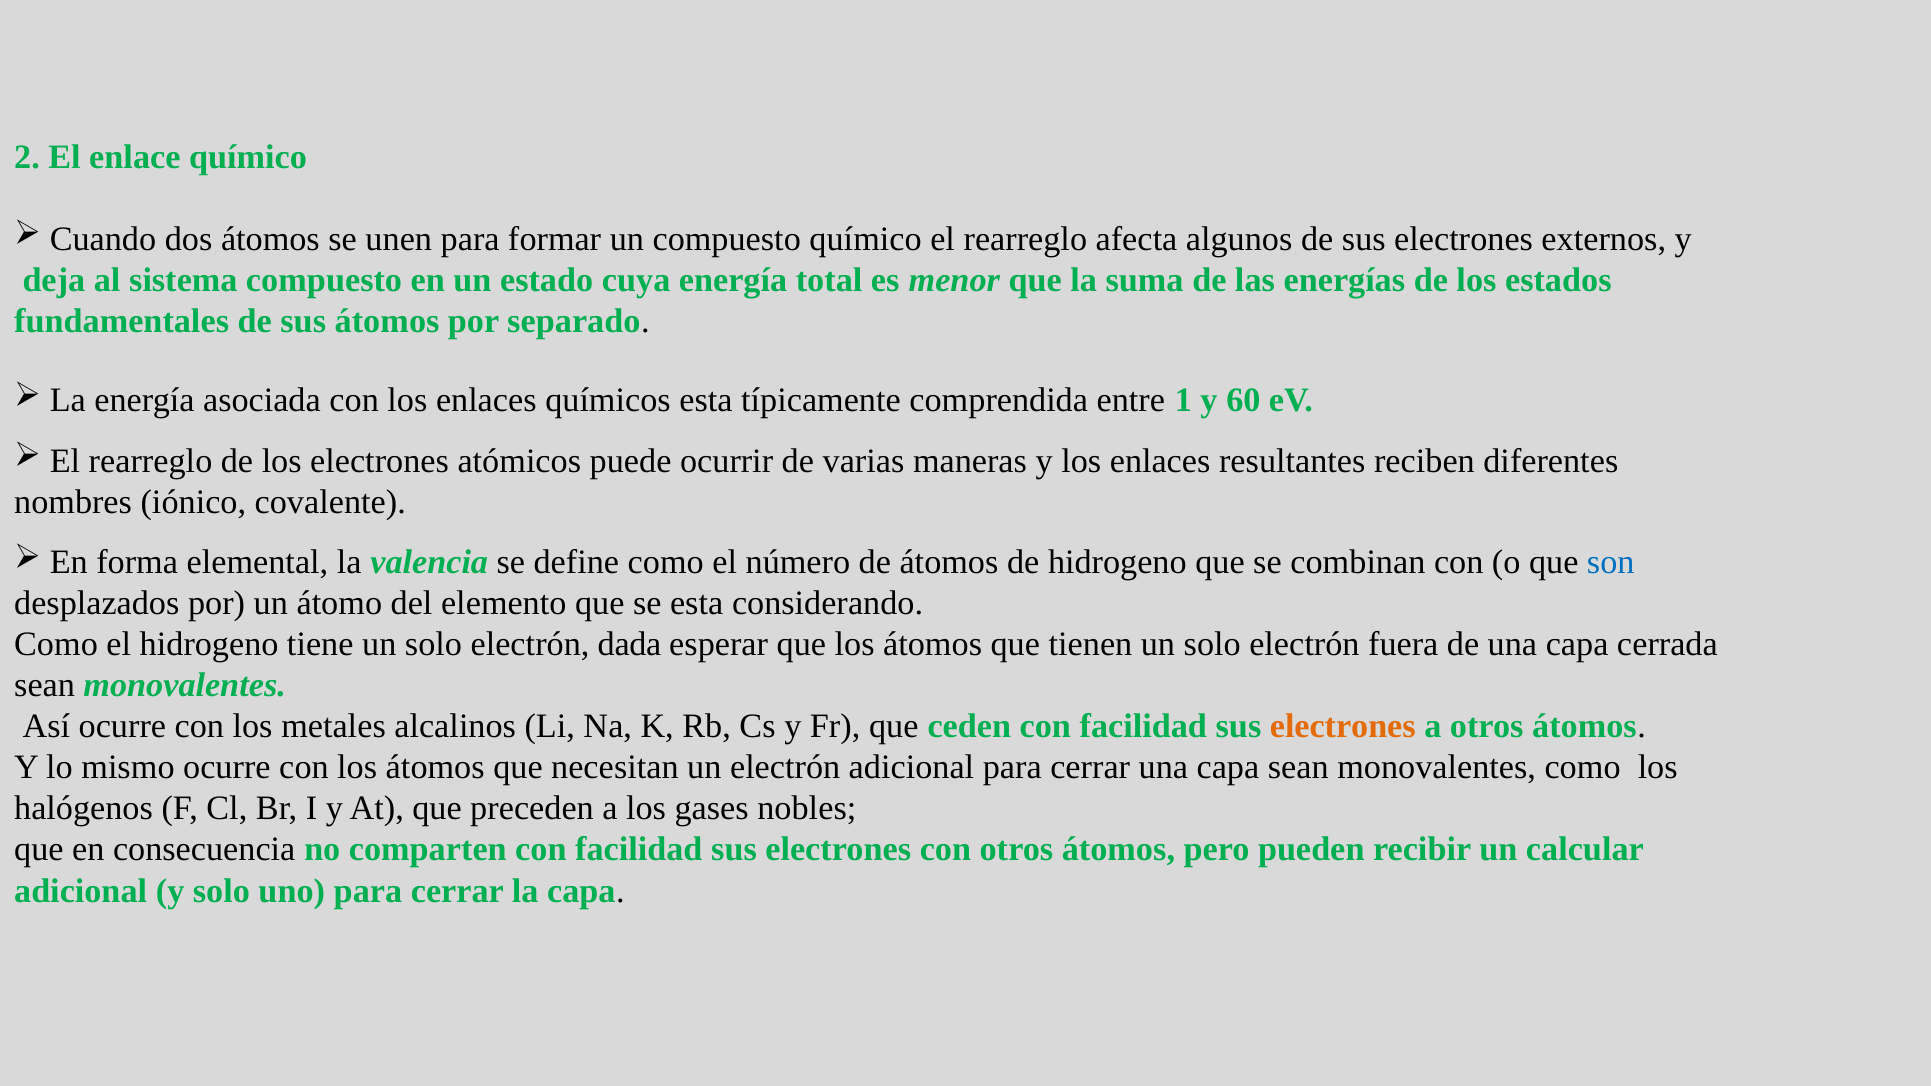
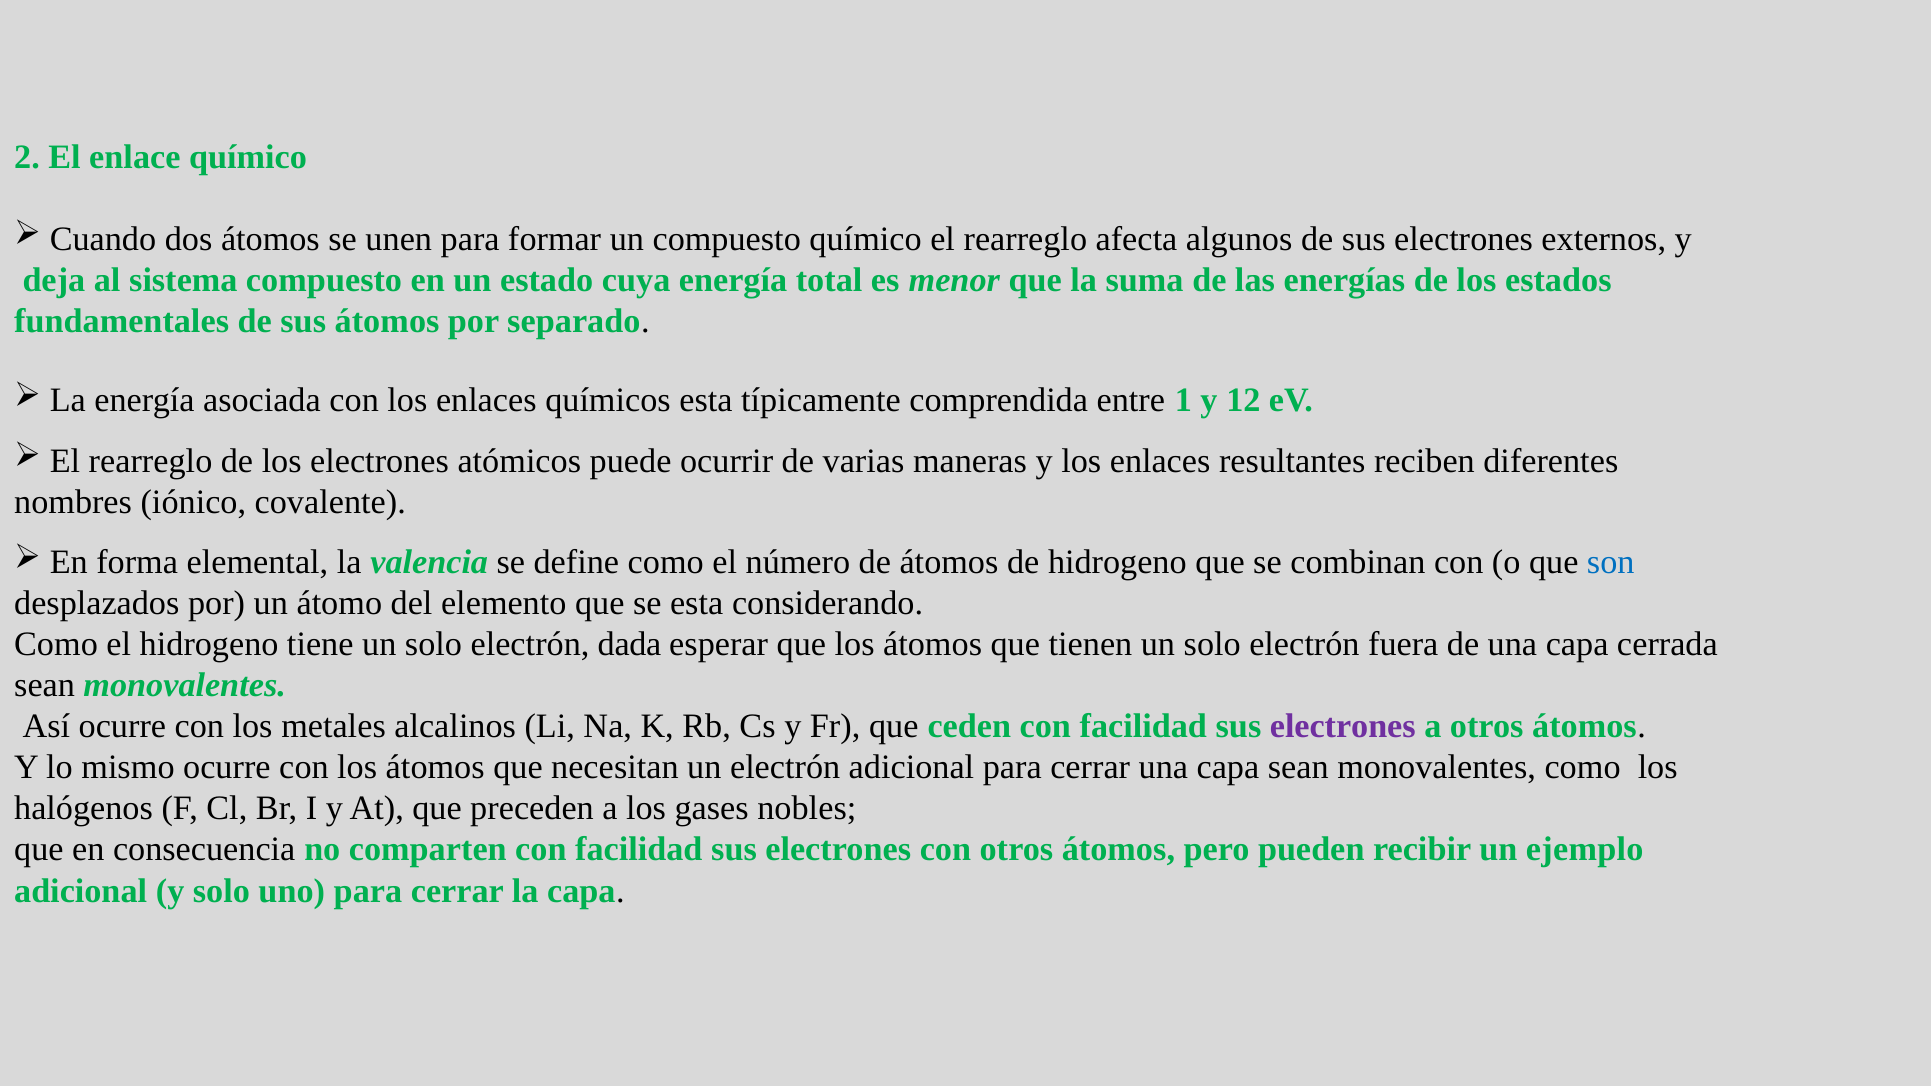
60: 60 -> 12
electrones at (1343, 727) colour: orange -> purple
calcular: calcular -> ejemplo
